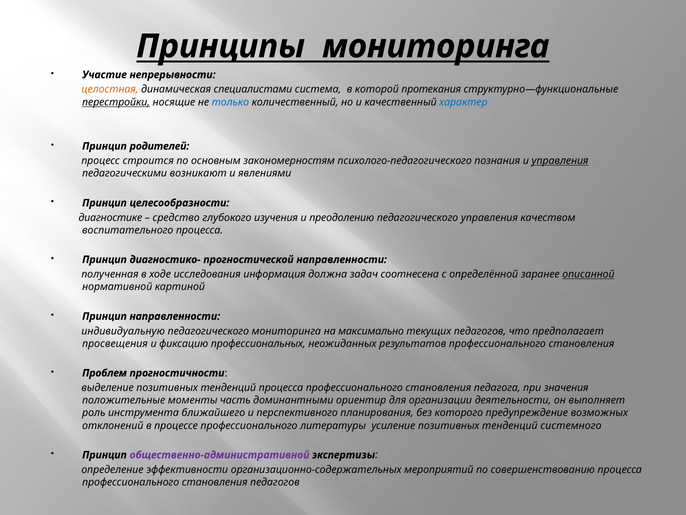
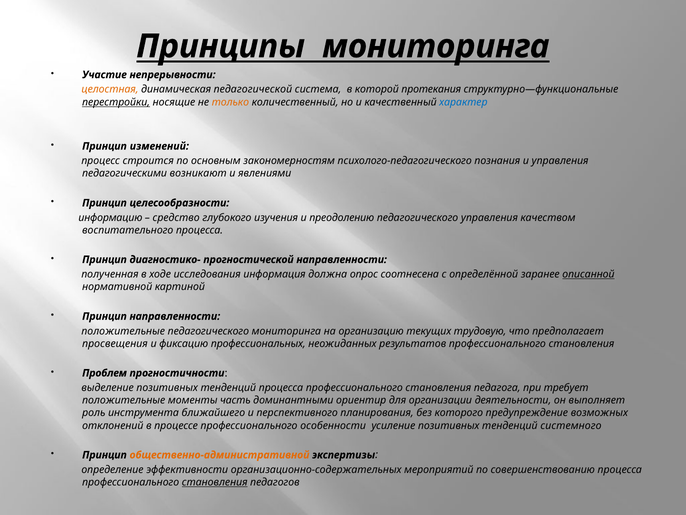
специалистами: специалистами -> педагогической
только colour: blue -> orange
родителей: родителей -> изменений
управления at (560, 161) underline: present -> none
диагностике: диагностике -> информацию
задач: задач -> опрос
индивидуальную at (123, 331): индивидуальную -> положительные
максимально: максимально -> организацию
текущих педагогов: педагогов -> трудовую
значения: значения -> требует
литературы: литературы -> особенности
общественно-административной colour: purple -> orange
становления at (215, 482) underline: none -> present
